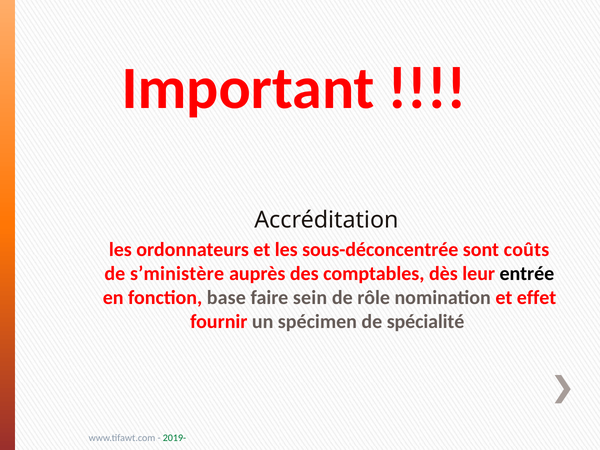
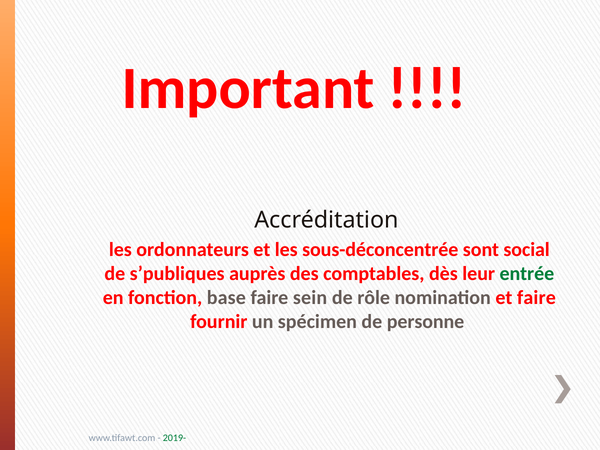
coûts: coûts -> social
s’ministère: s’ministère -> s’publiques
entrée colour: black -> green
et effet: effet -> faire
spécialité: spécialité -> personne
